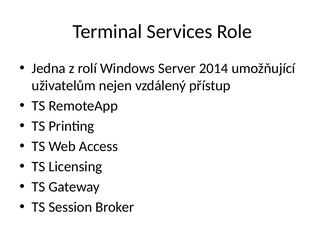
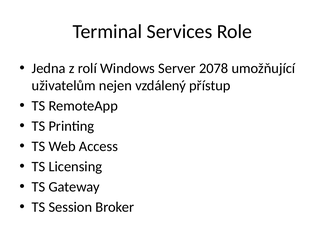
2014: 2014 -> 2078
